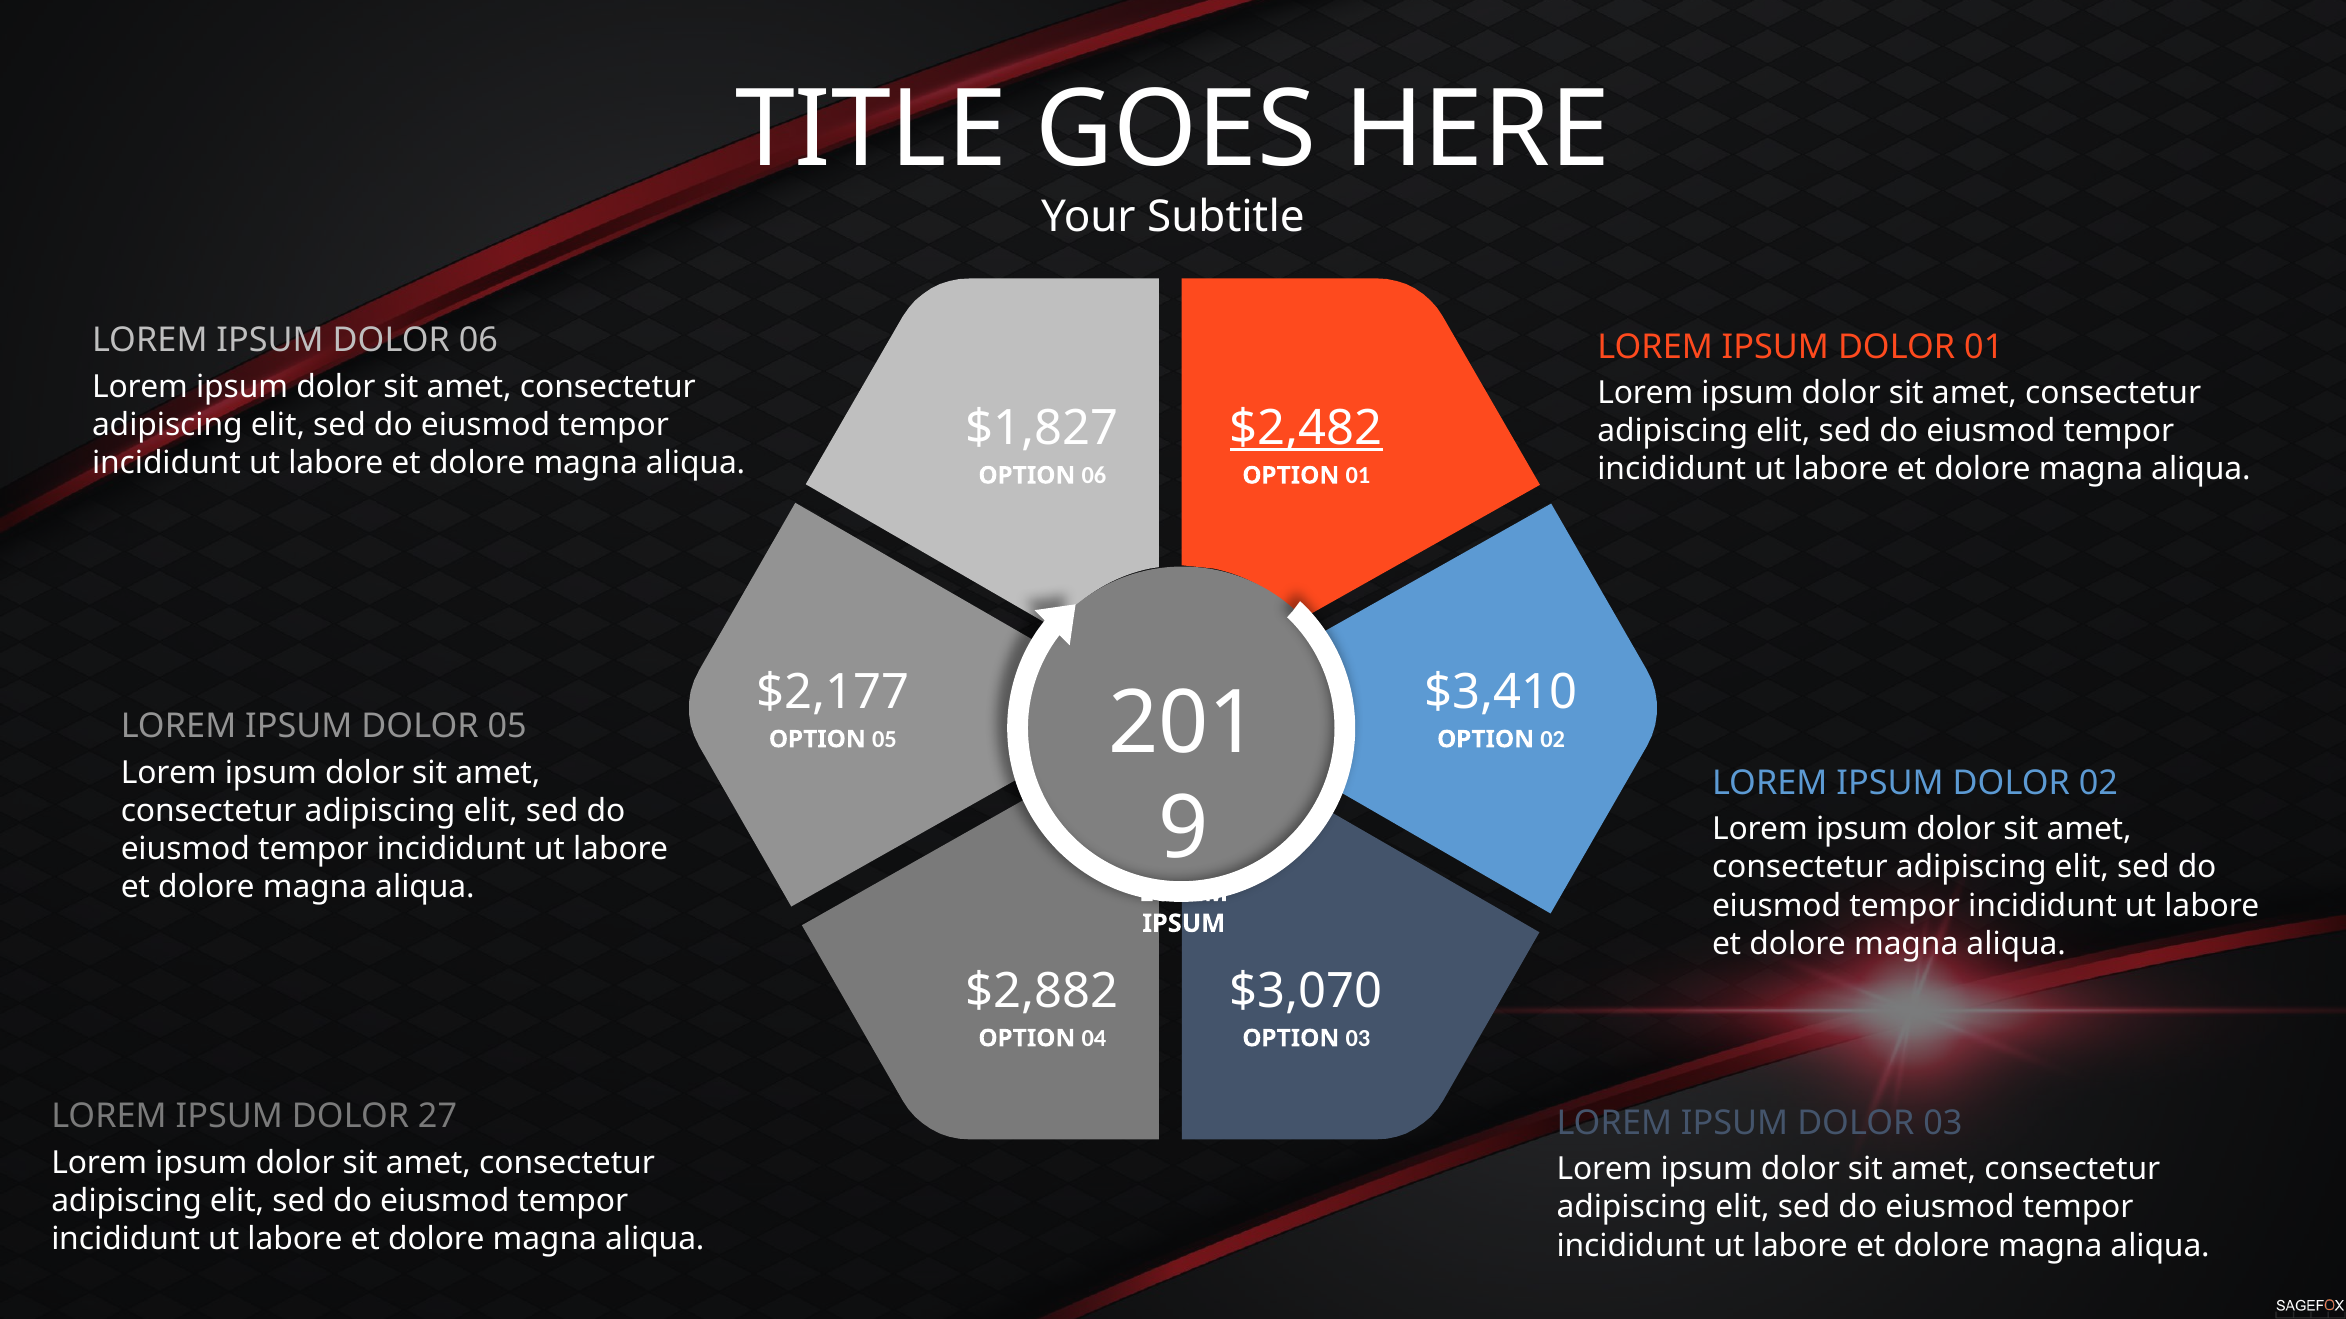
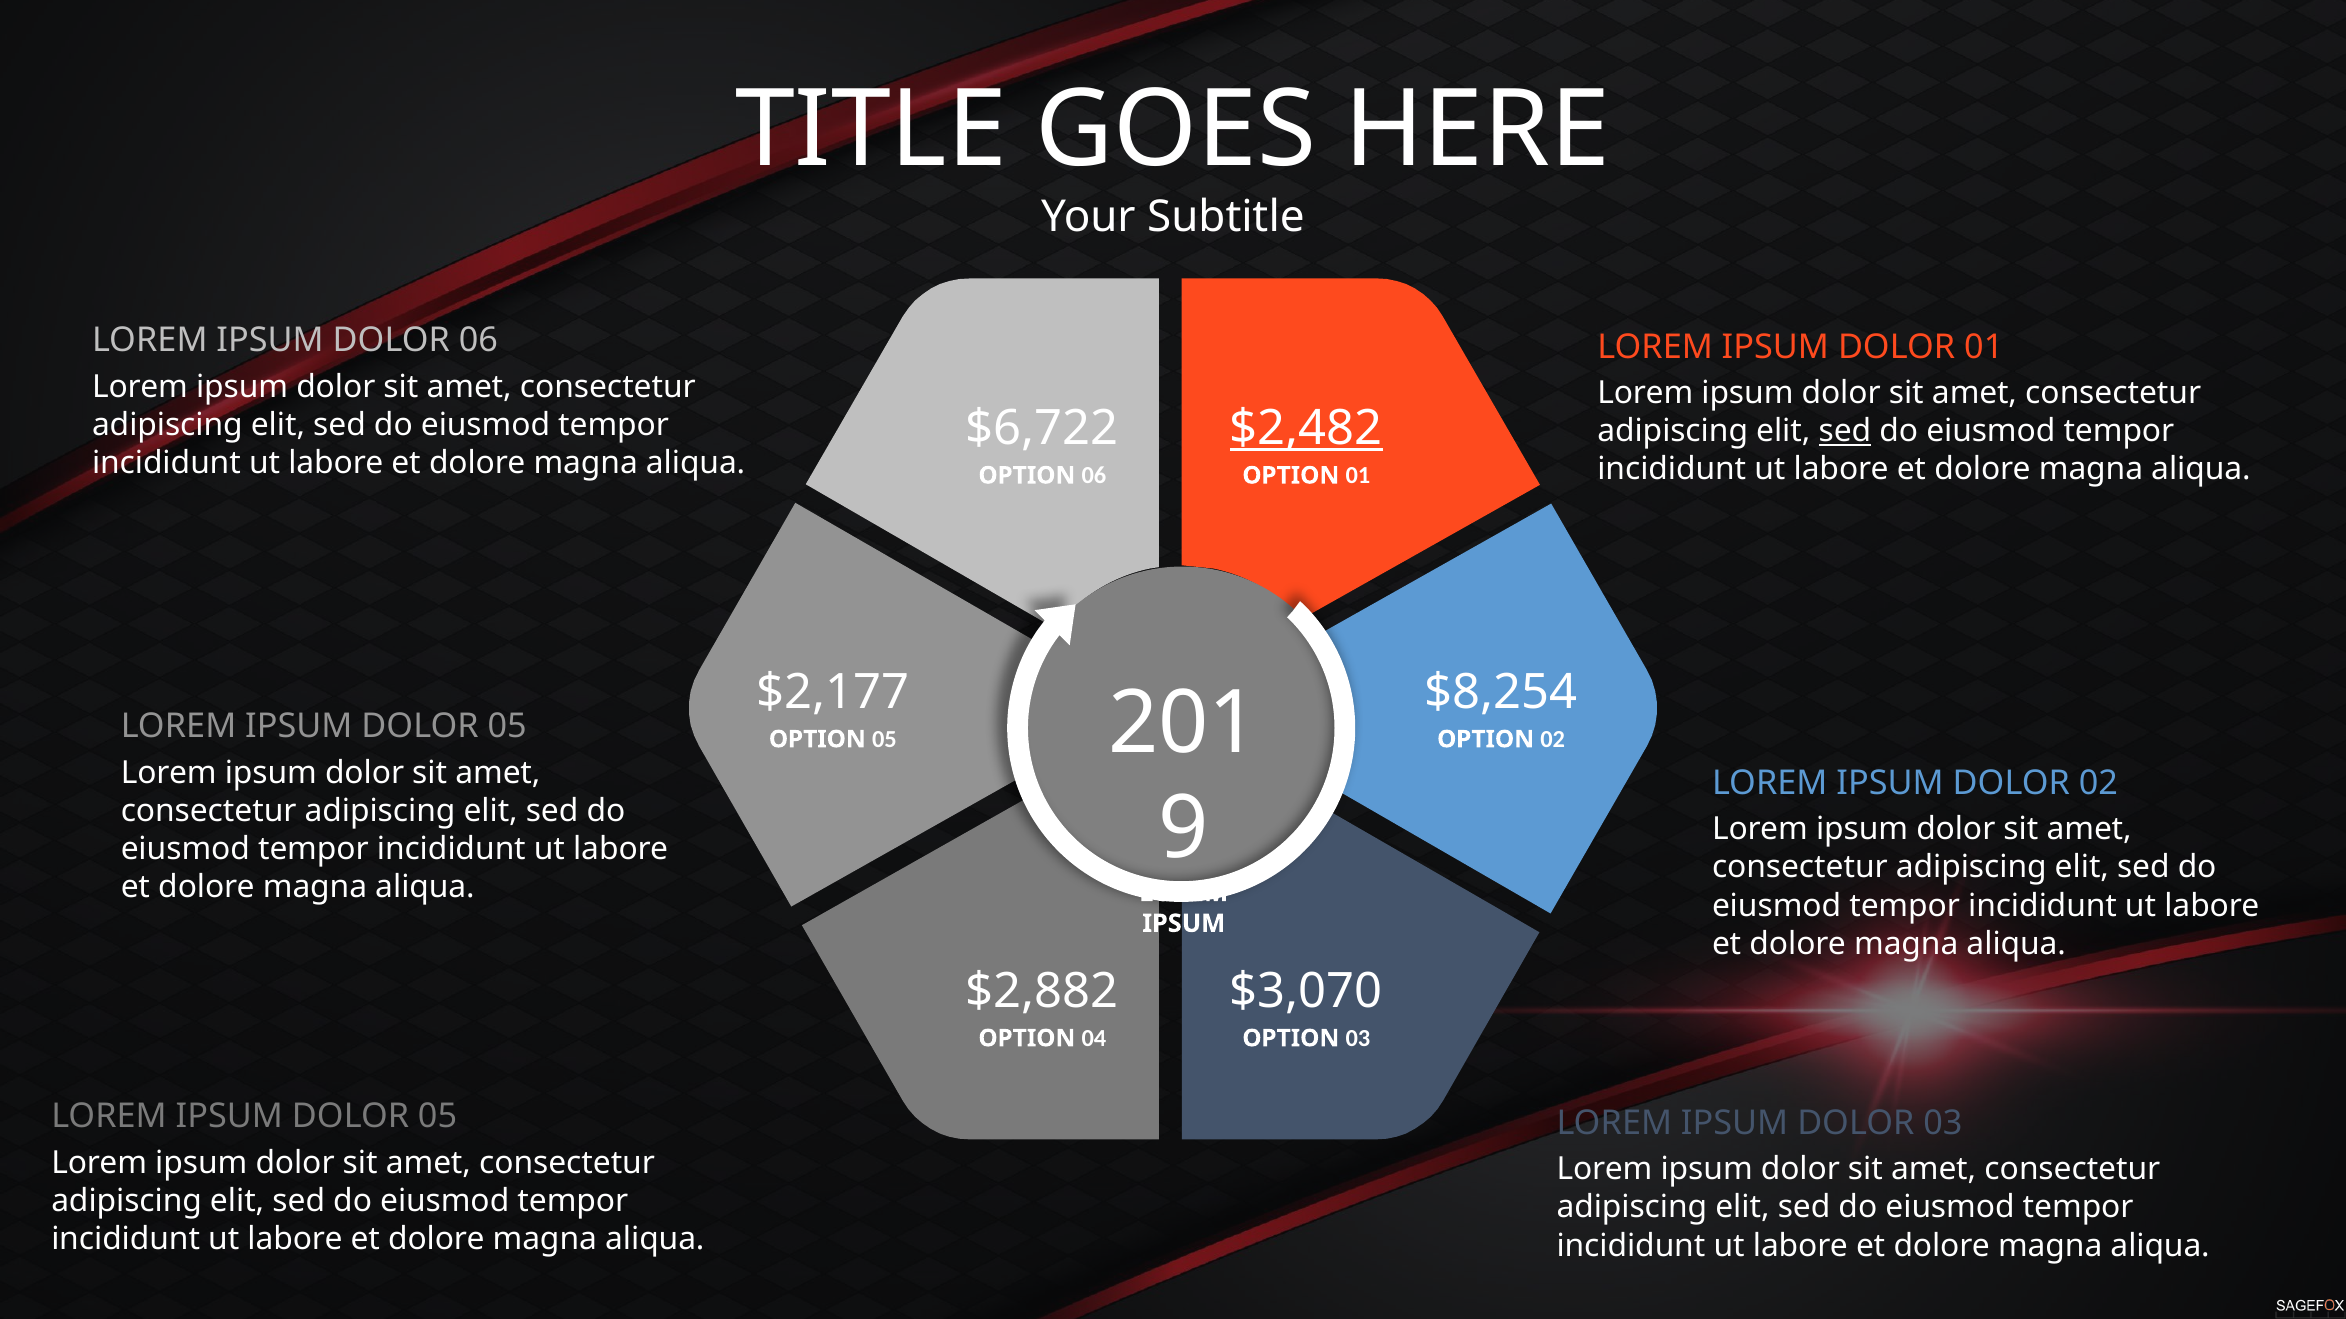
$1,827: $1,827 -> $6,722
sed at (1845, 431) underline: none -> present
$3,410: $3,410 -> $8,254
27 at (438, 1117): 27 -> 05
